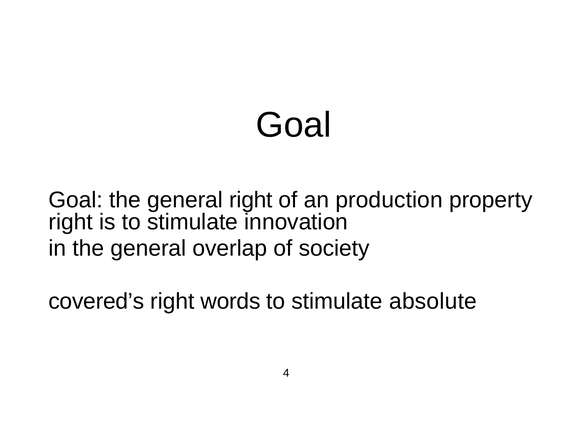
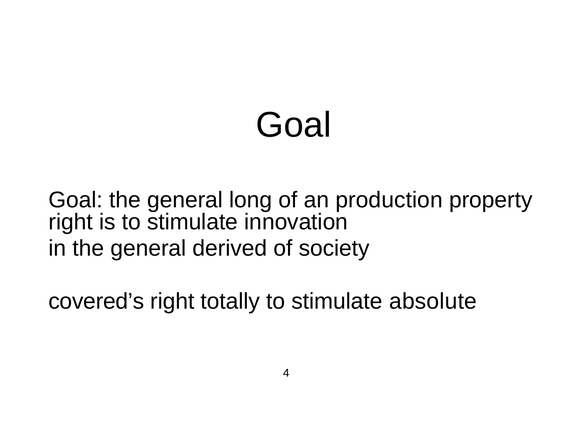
general right: right -> long
overlap: overlap -> derived
words: words -> totally
